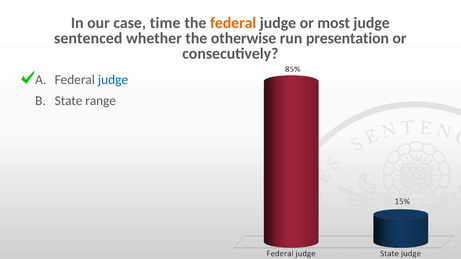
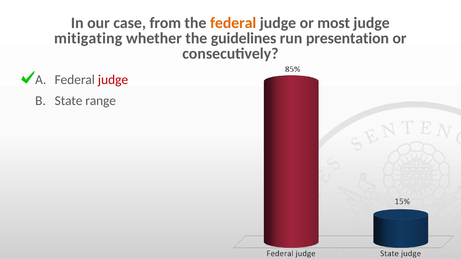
time: time -> from
sentenced: sentenced -> mitigating
otherwise: otherwise -> guidelines
judge at (113, 80) colour: blue -> red
